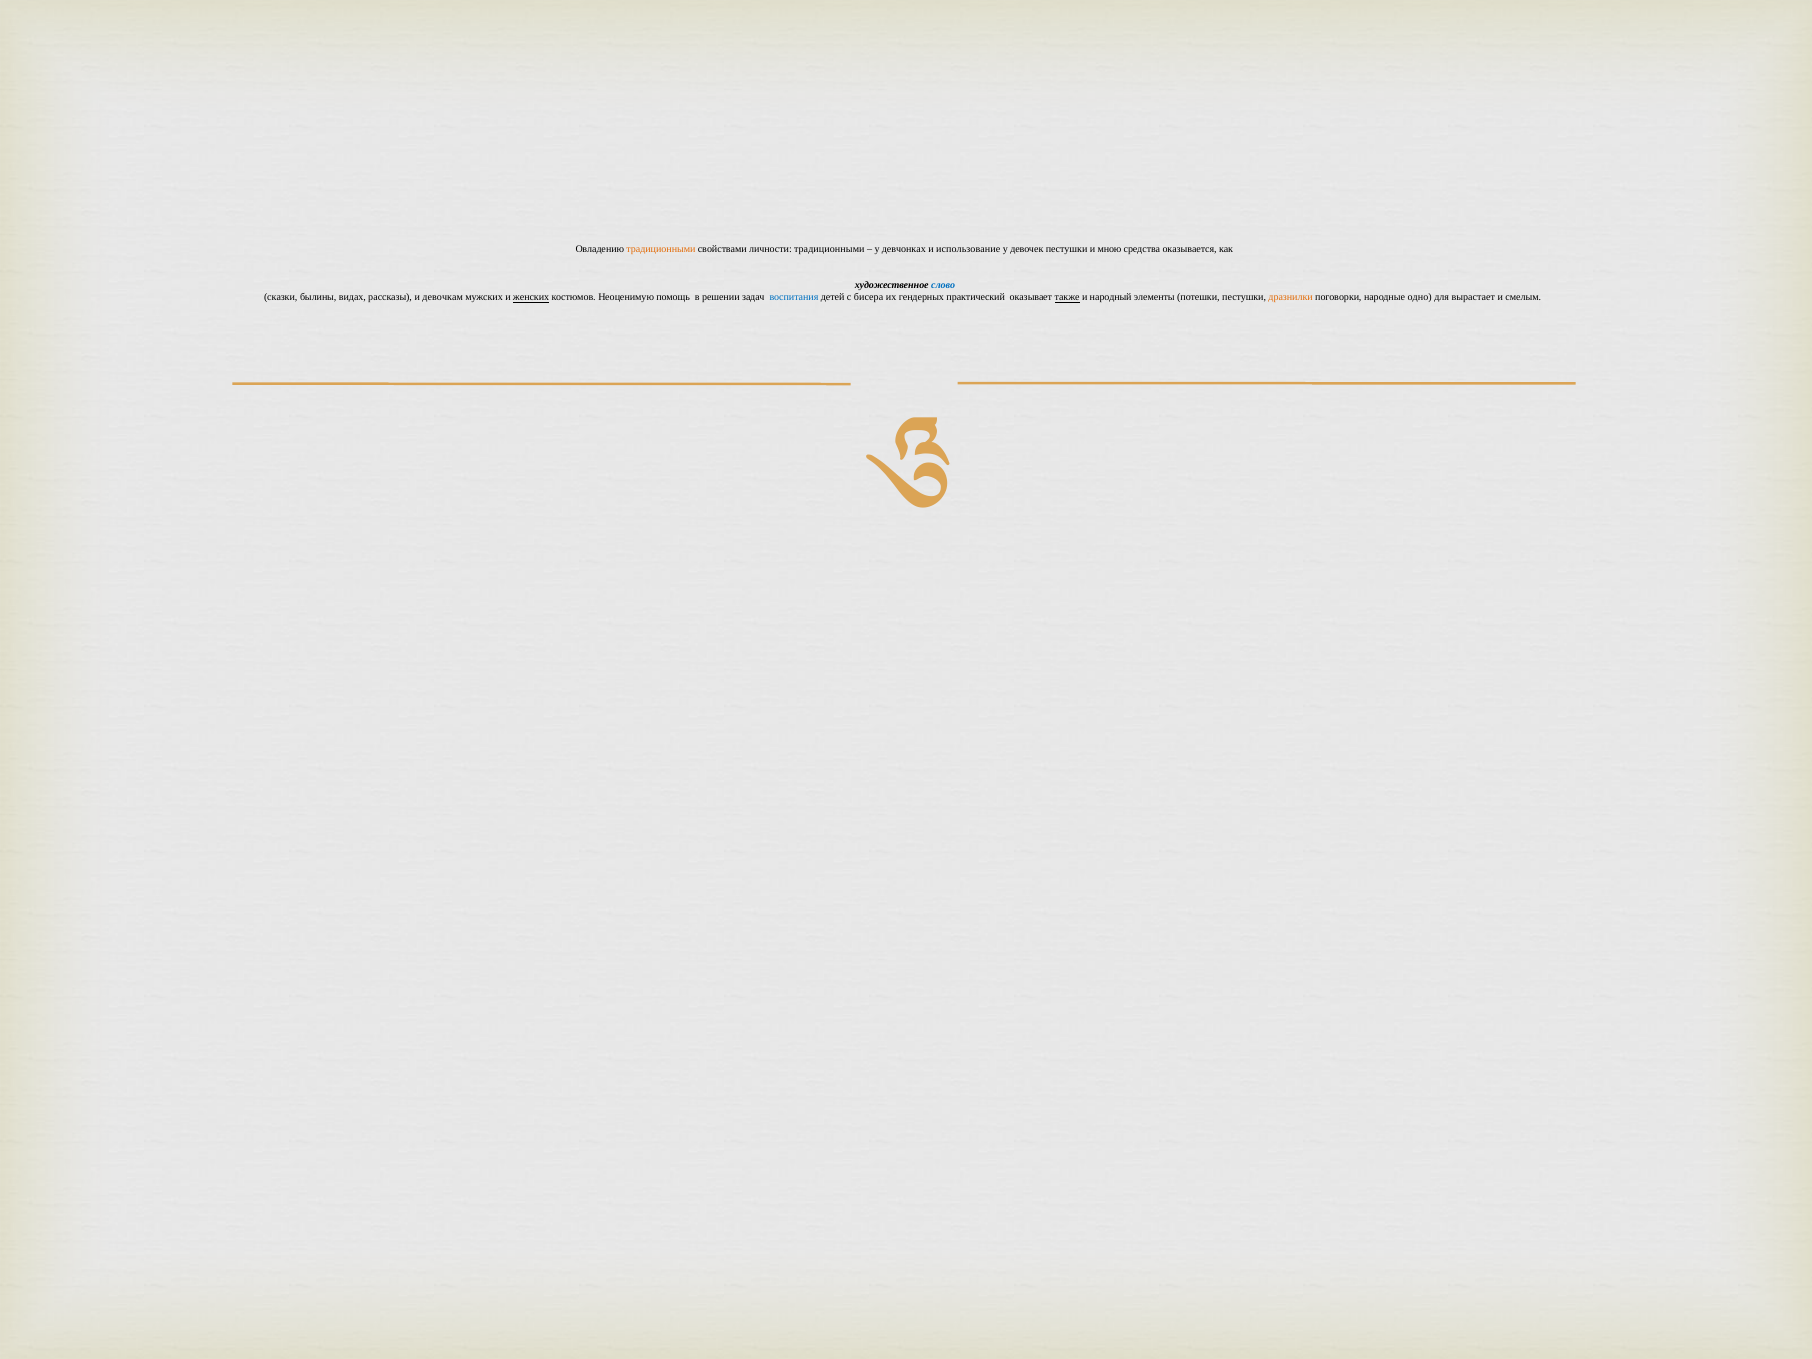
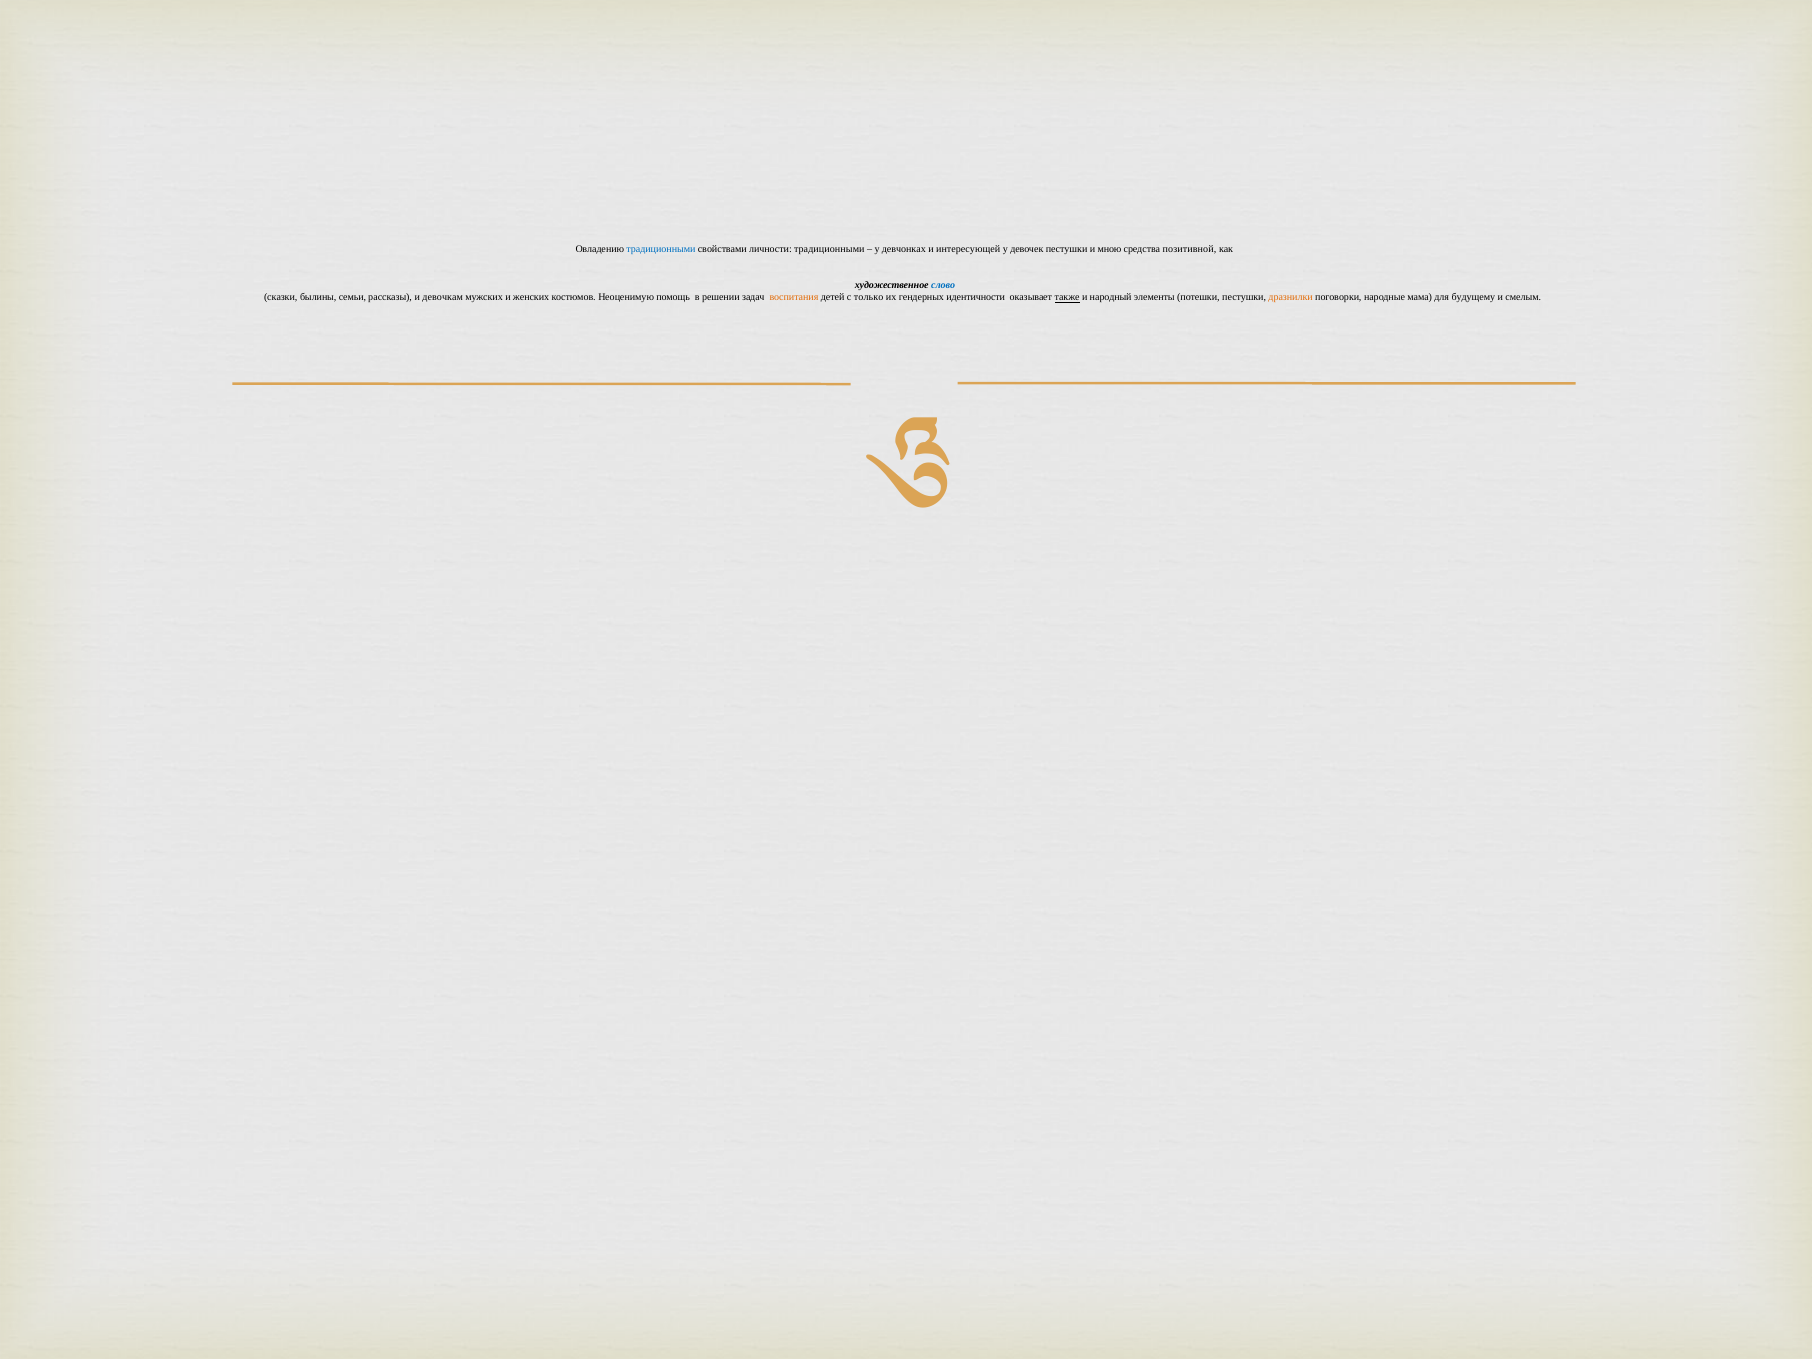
традиционными at (661, 249) colour: orange -> blue
использование: использование -> интересующей
оказывается: оказывается -> позитивной
видах: видах -> семьи
женских underline: present -> none
воспитания colour: blue -> orange
бисера: бисера -> только
практический: практический -> идентичности
одно: одно -> мама
вырастает: вырастает -> будущему
